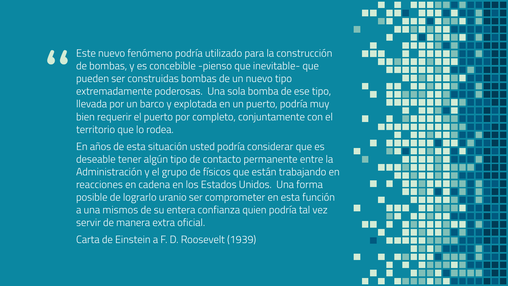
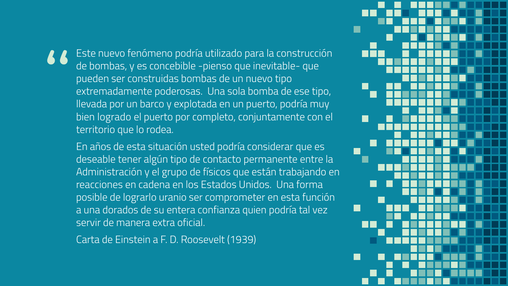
requerir: requerir -> logrado
mismos: mismos -> dorados
